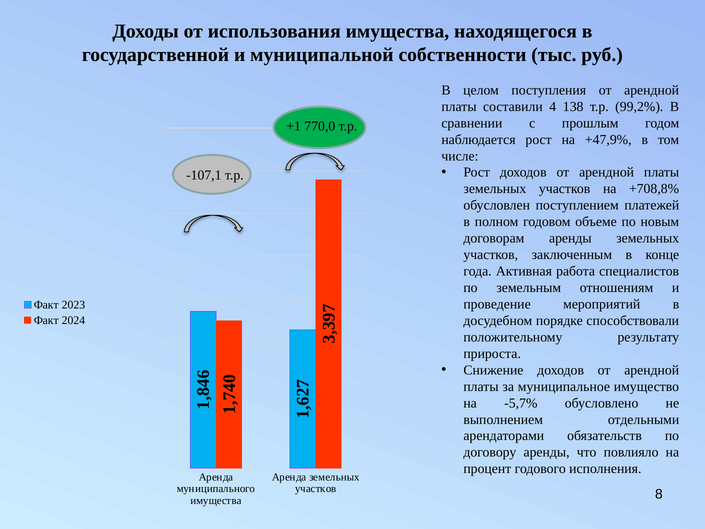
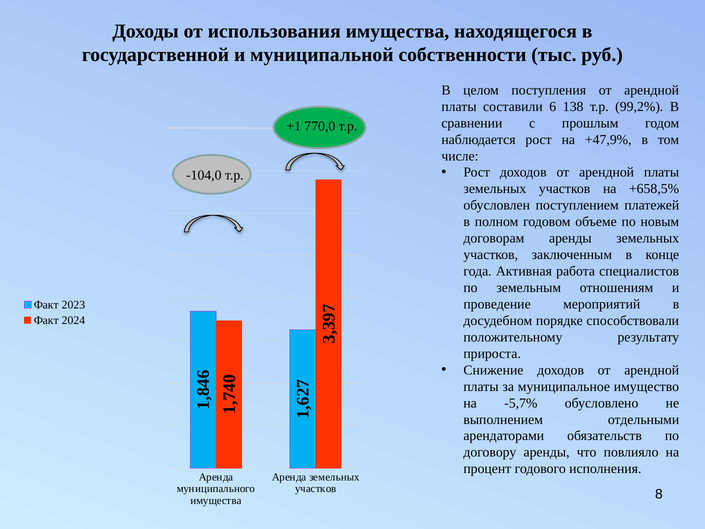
составили 4: 4 -> 6
-107,1: -107,1 -> -104,0
+708,8%: +708,8% -> +658,5%
